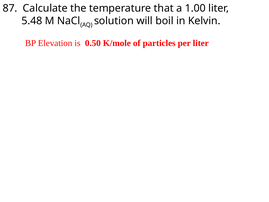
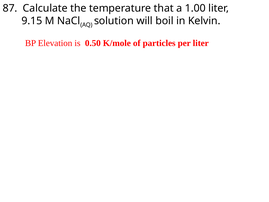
5.48: 5.48 -> 9.15
